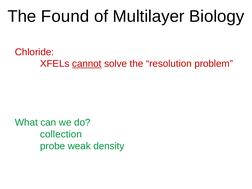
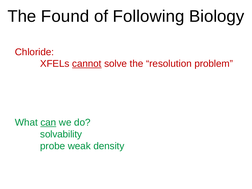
Multilayer: Multilayer -> Following
can underline: none -> present
collection: collection -> solvability
